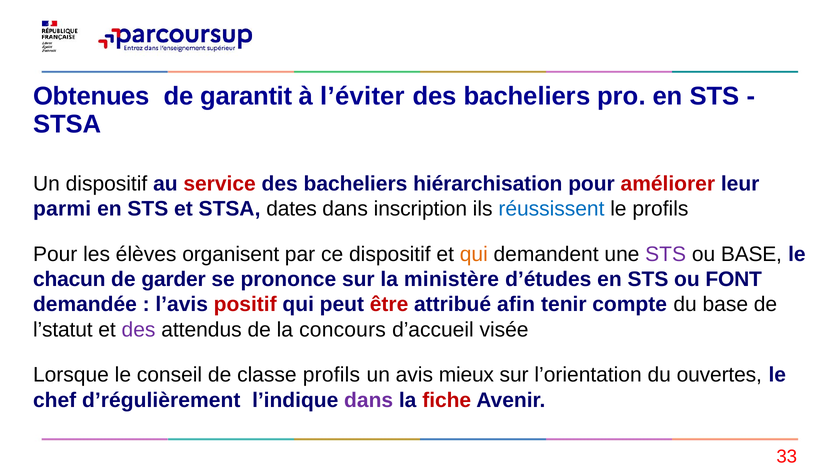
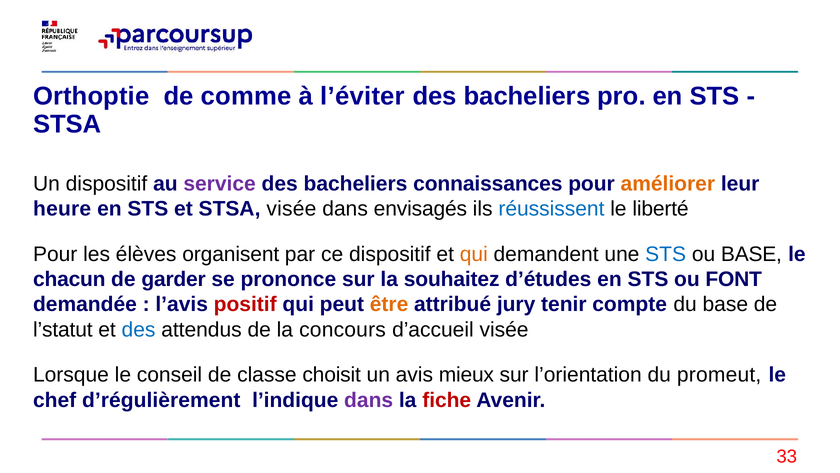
Obtenues: Obtenues -> Orthoptie
garantit: garantit -> comme
service colour: red -> purple
hiérarchisation: hiérarchisation -> connaissances
améliorer colour: red -> orange
parmi: parmi -> heure
STSA dates: dates -> visée
inscription: inscription -> envisagés
le profils: profils -> liberté
STS at (666, 254) colour: purple -> blue
ministère: ministère -> souhaitez
être colour: red -> orange
afin: afin -> jury
des at (139, 329) colour: purple -> blue
classe profils: profils -> choisit
ouvertes: ouvertes -> promeut
